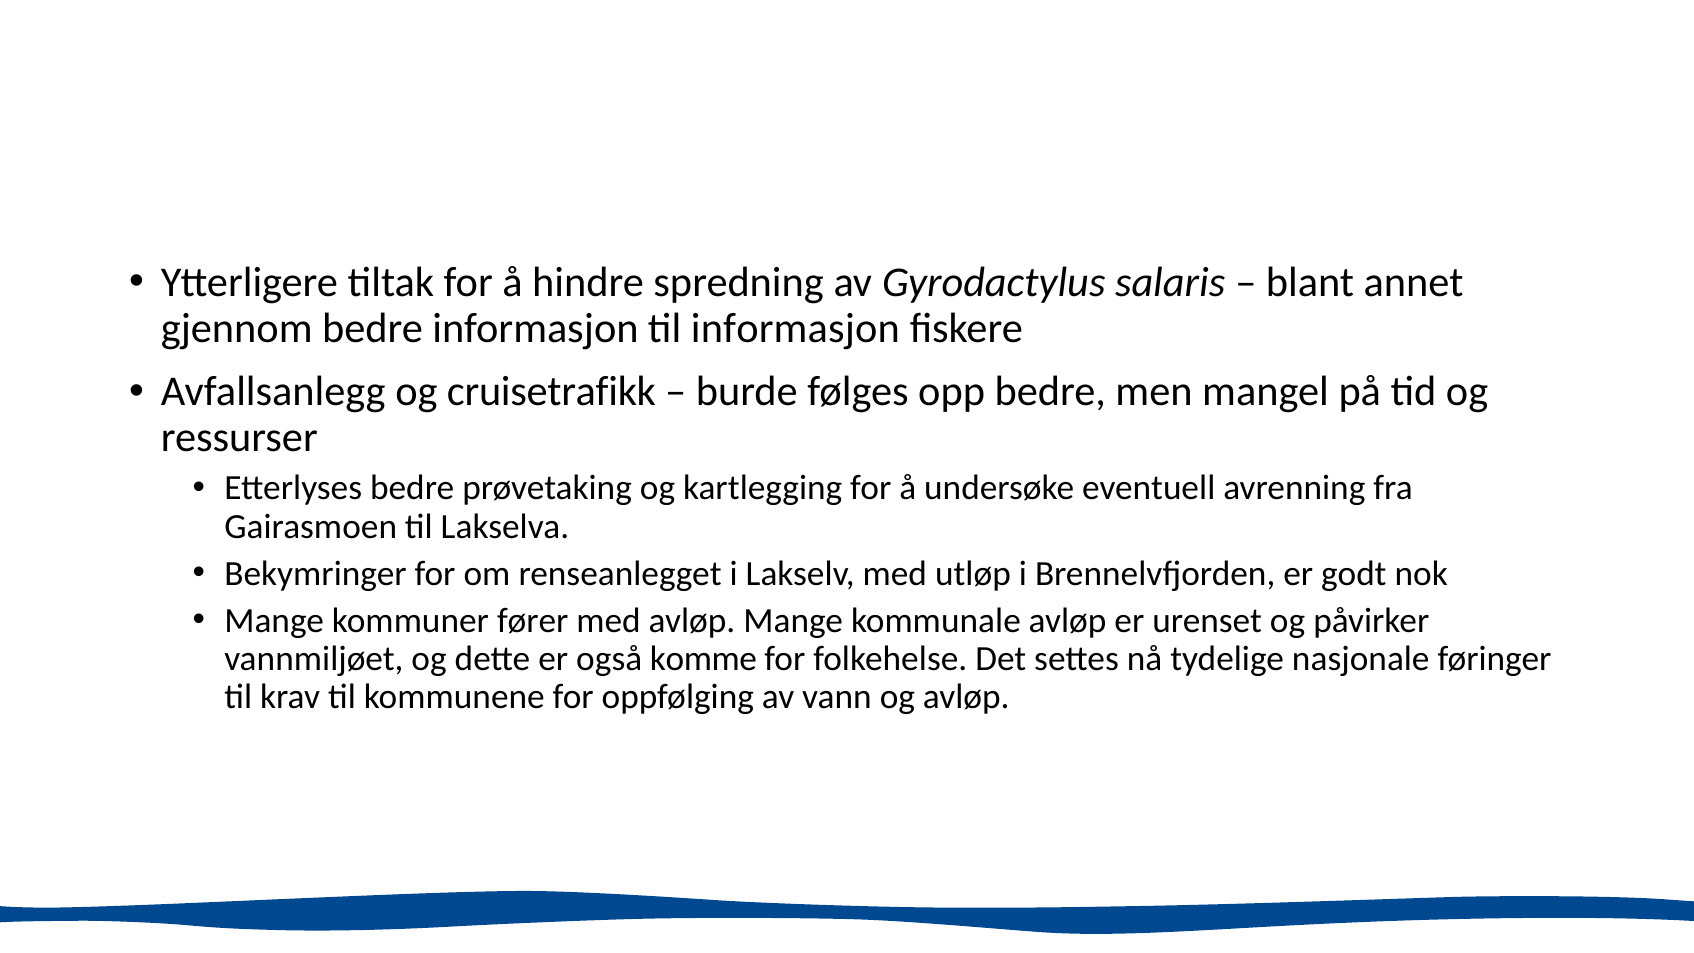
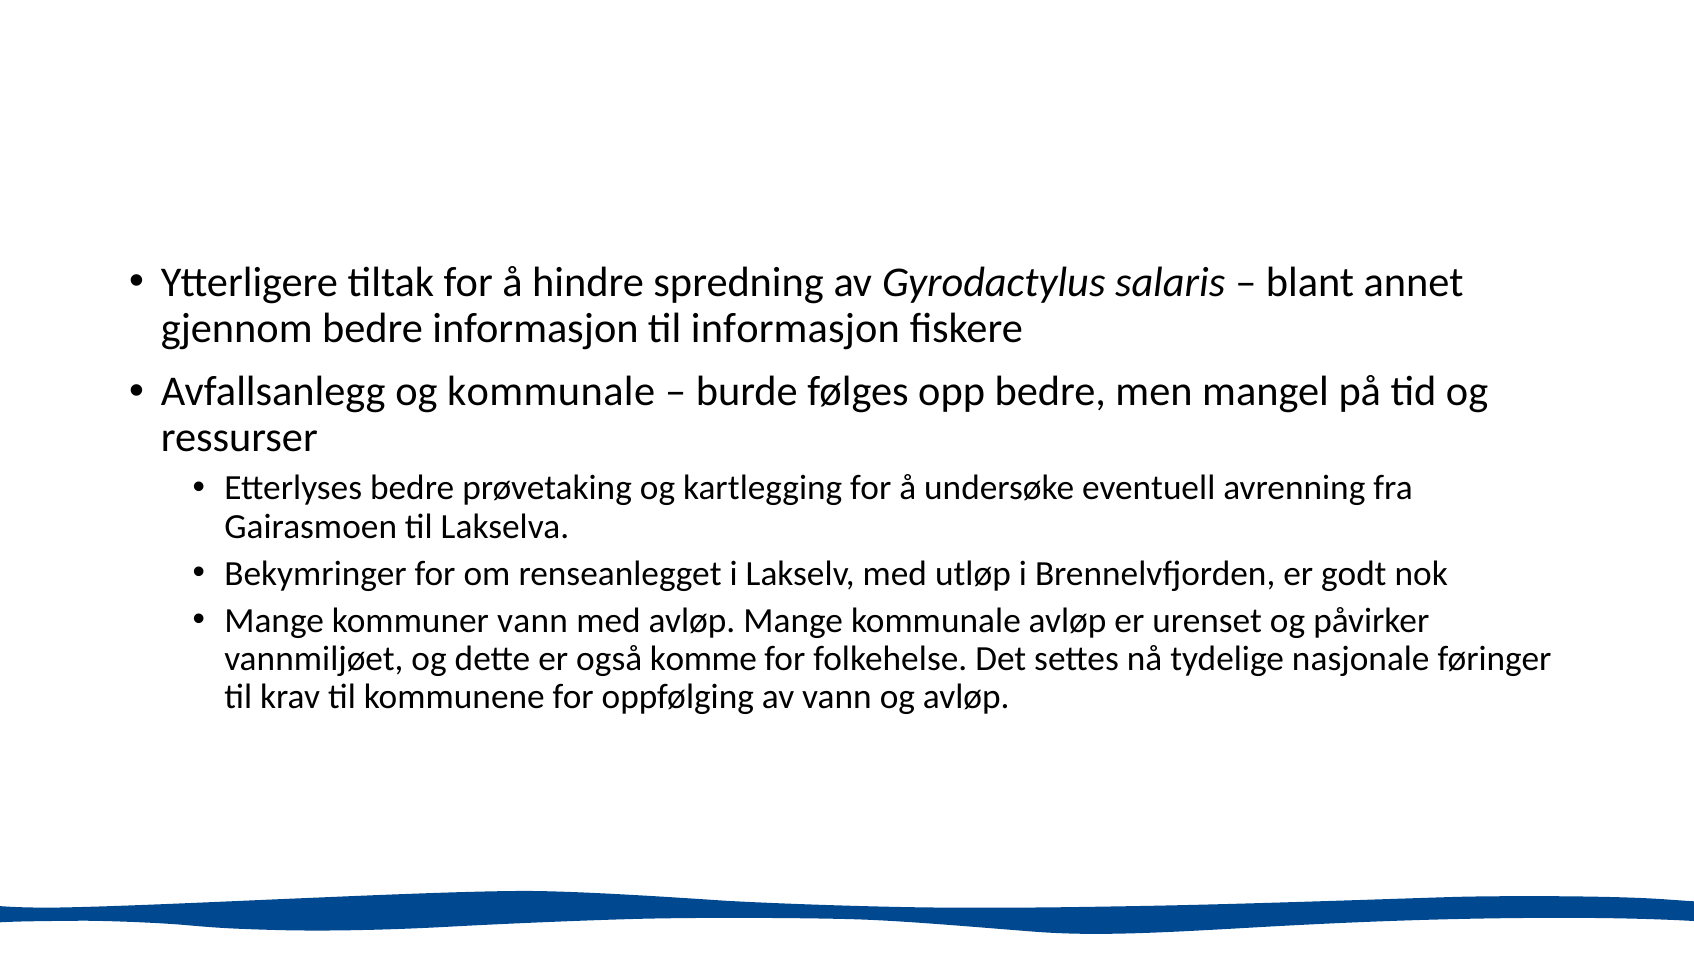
og cruisetrafikk: cruisetrafikk -> kommunale
kommuner fører: fører -> vann
